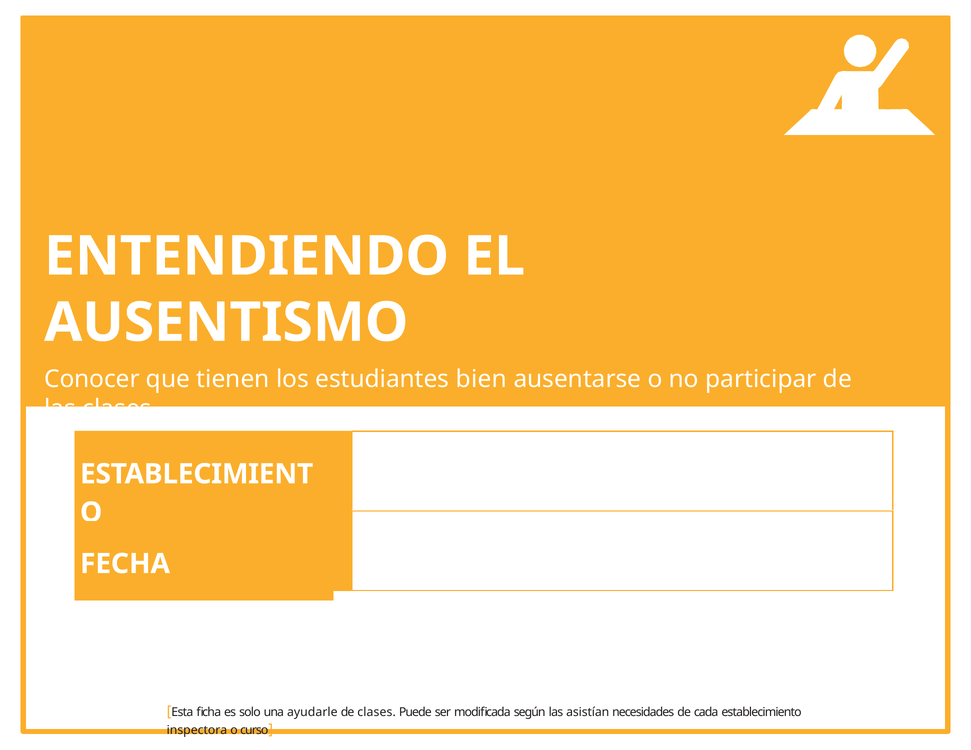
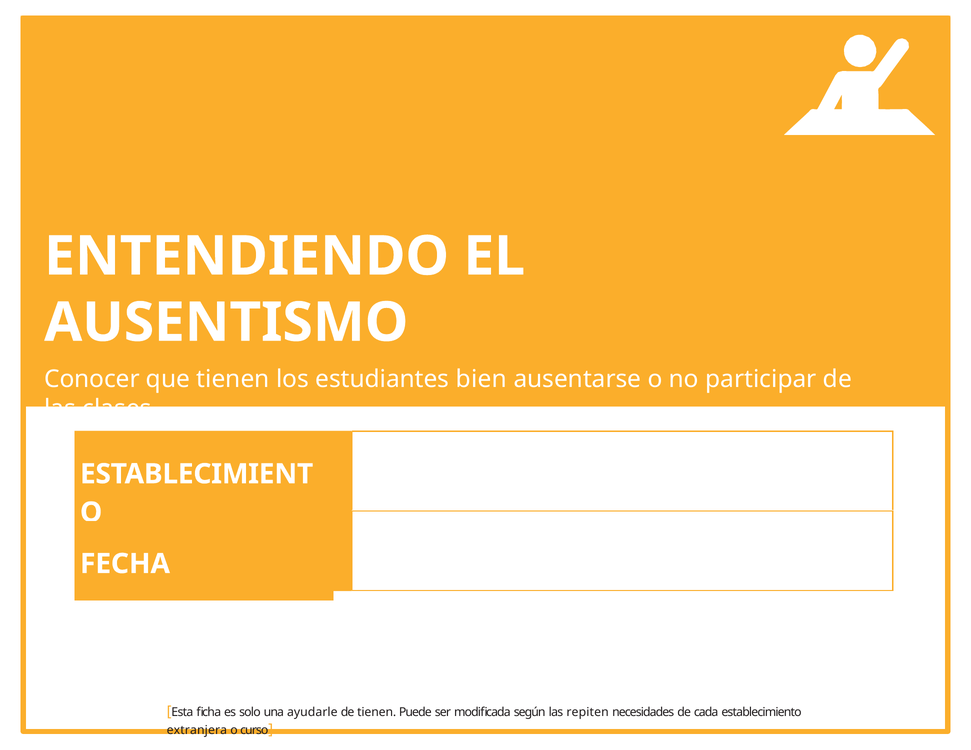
de clases: clases -> tienen
asistían: asistían -> repiten
inspectora: inspectora -> extranjera
